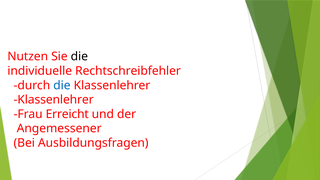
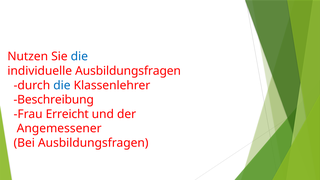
die at (79, 57) colour: black -> blue
individuelle Rechtschreibfehler: Rechtschreibfehler -> Ausbildungsfragen
Klassenlehrer at (54, 100): Klassenlehrer -> Beschreibung
